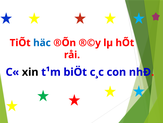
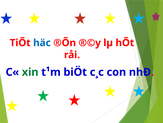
xin colour: black -> green
